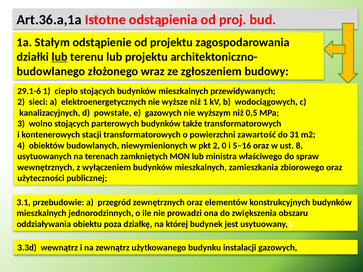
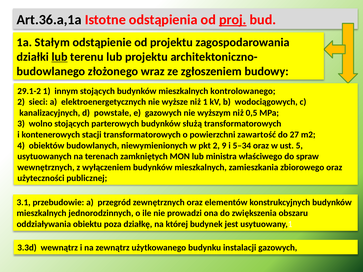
proj underline: none -> present
29.1-6: 29.1-6 -> 29.1-2
ciepło: ciepło -> innym
przewidywanych: przewidywanych -> kontrolowanego
także: także -> służą
31: 31 -> 27
0: 0 -> 9
5–16: 5–16 -> 5–34
8: 8 -> 5
